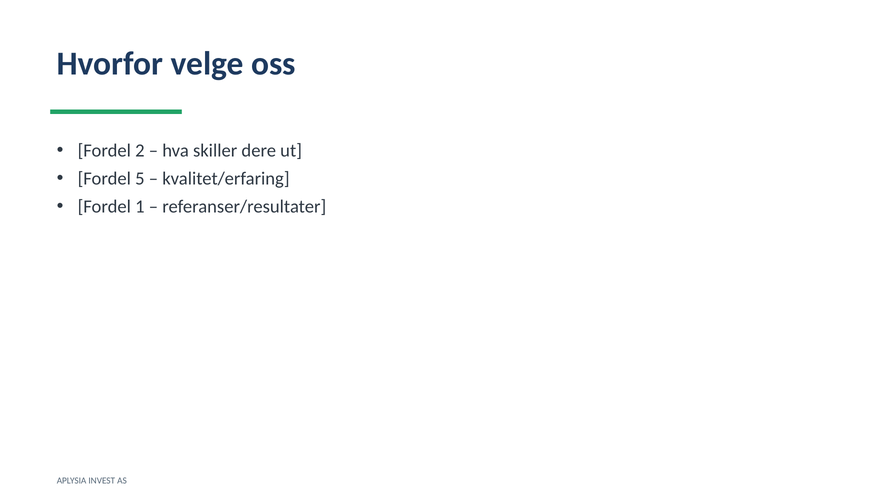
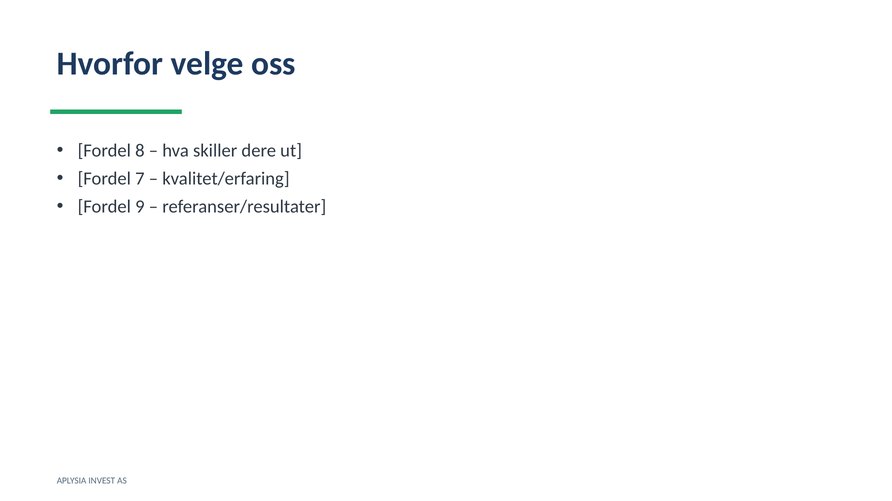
2: 2 -> 8
5: 5 -> 7
1: 1 -> 9
